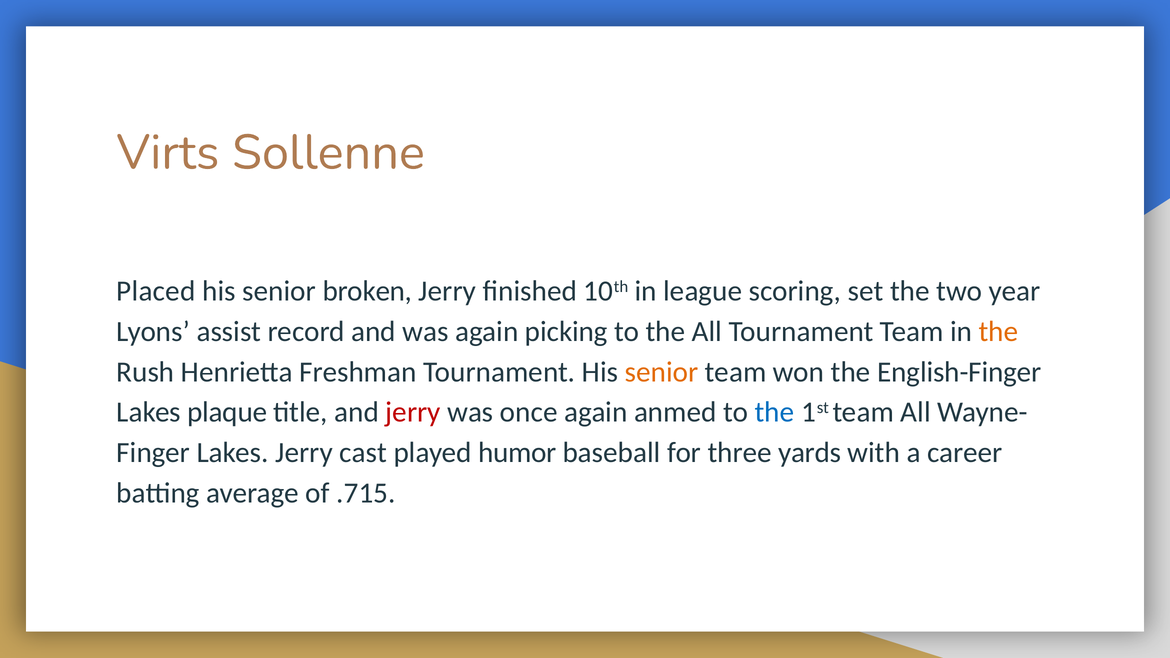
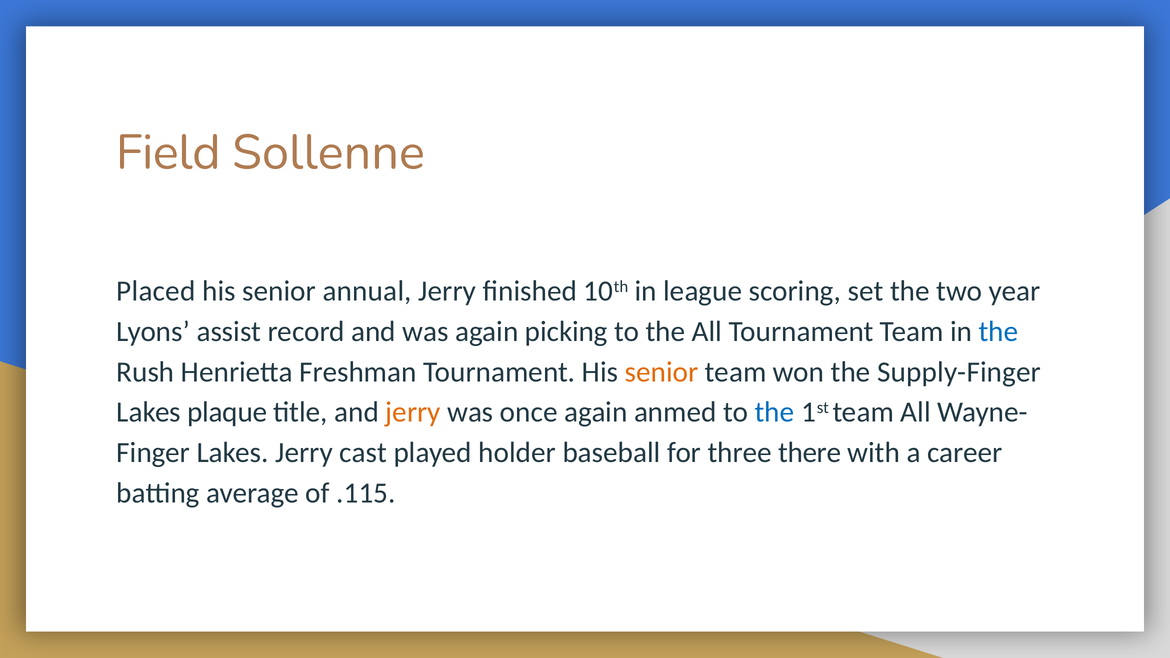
Virts: Virts -> Field
broken: broken -> annual
the at (999, 332) colour: orange -> blue
English-Finger: English-Finger -> Supply-Finger
jerry at (413, 412) colour: red -> orange
humor: humor -> holder
yards: yards -> there
.715: .715 -> .115
